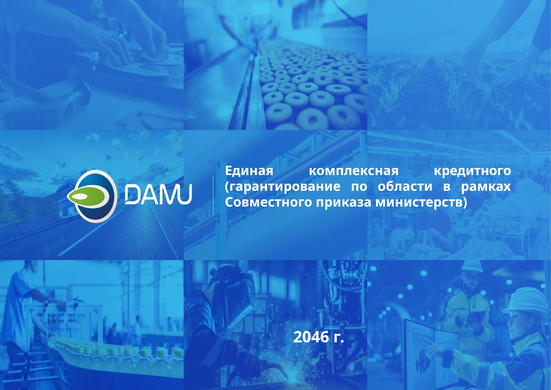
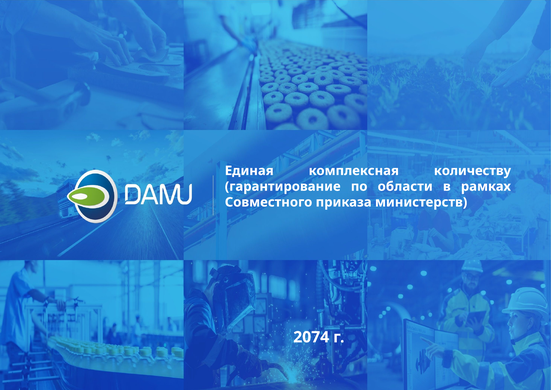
кредитного: кредитного -> количеству
2046: 2046 -> 2074
